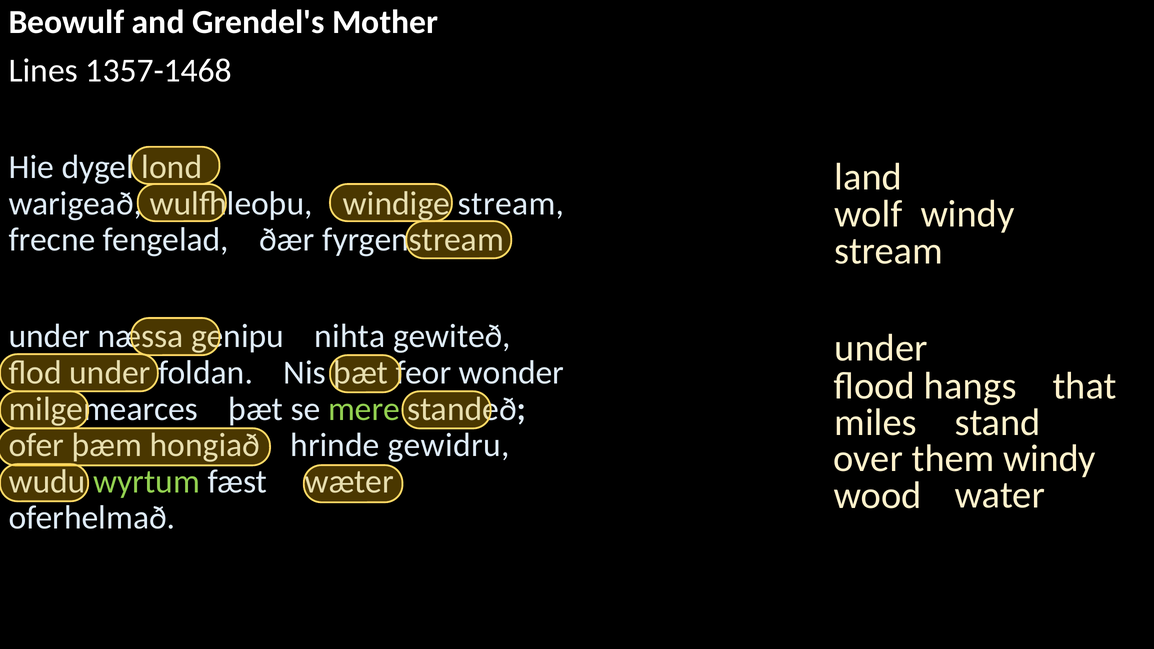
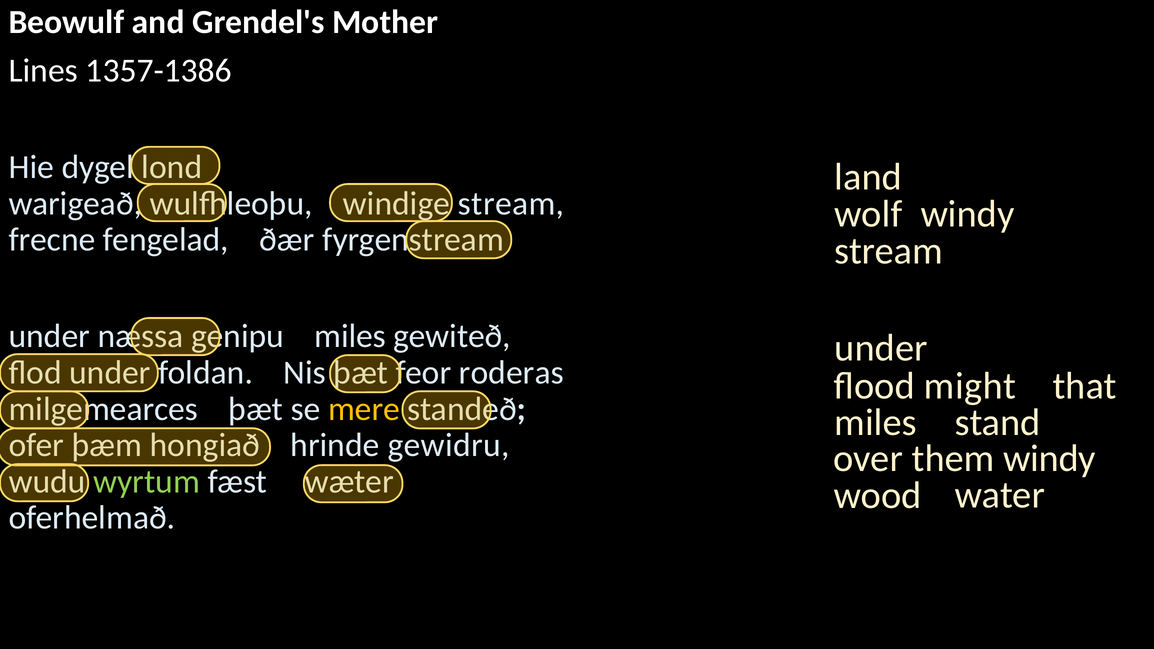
1357-1468: 1357-1468 -> 1357-1386
nihta at (350, 336): nihta -> miles
wonder: wonder -> roderas
hangs: hangs -> might
mere colour: light green -> yellow
